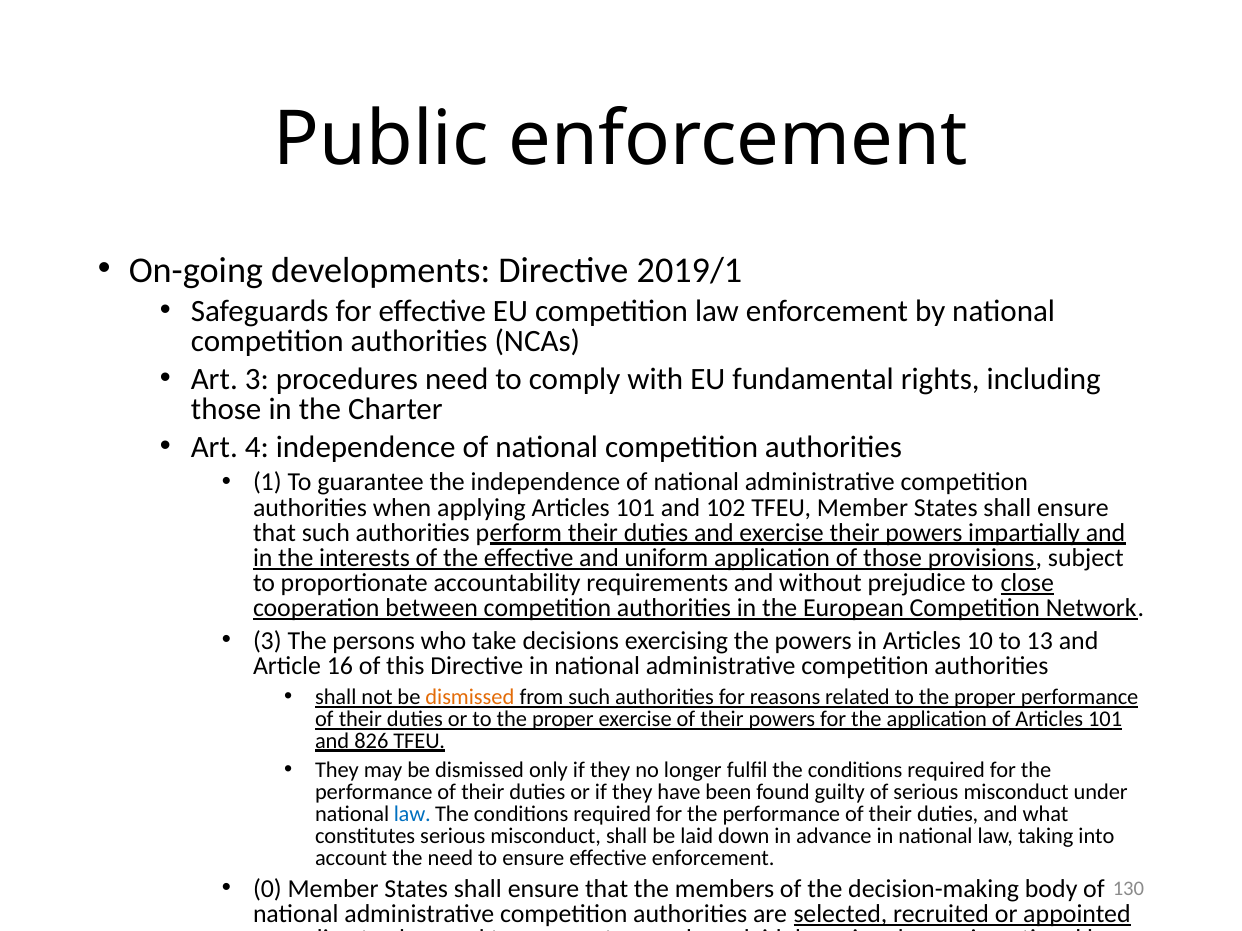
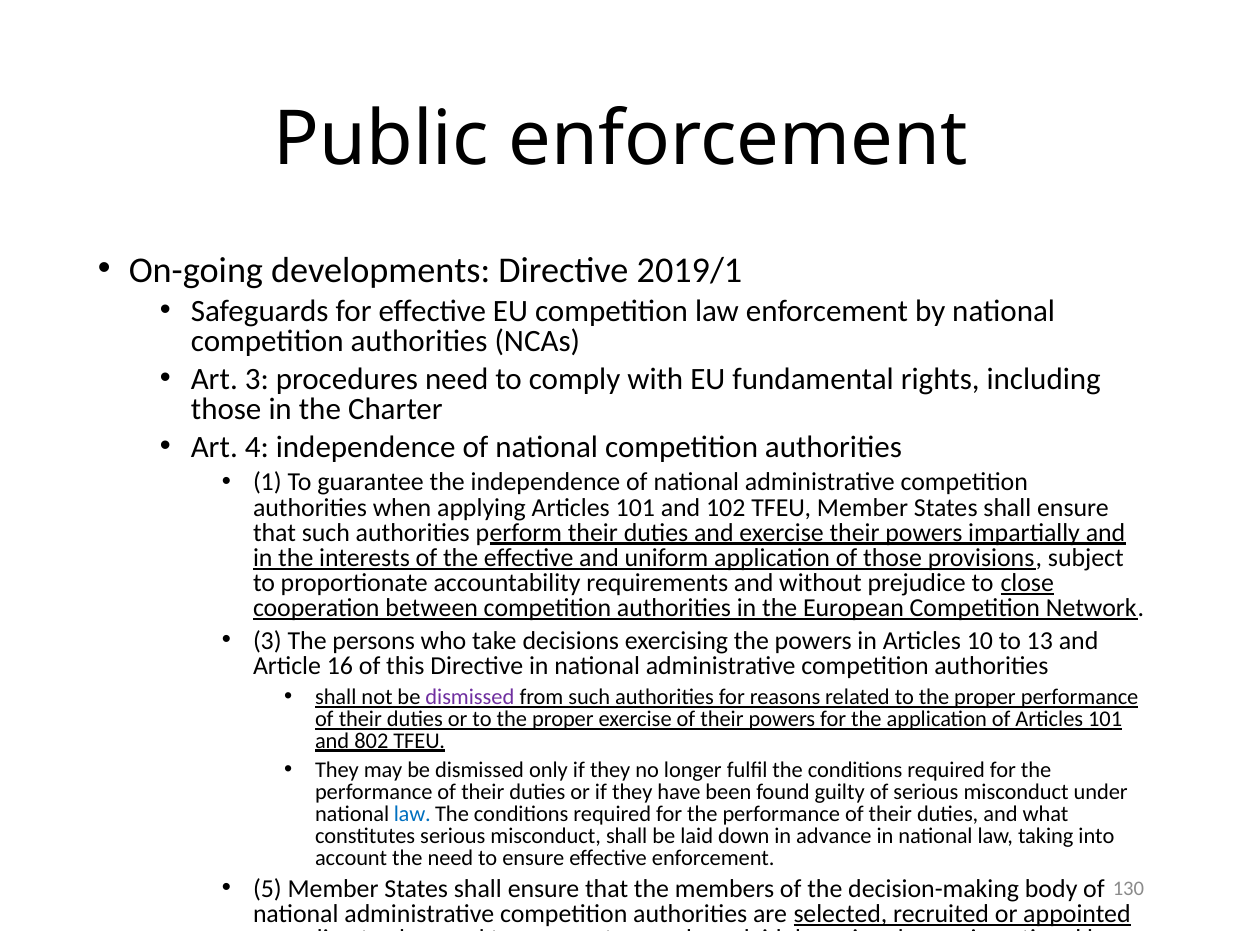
dismissed at (470, 698) colour: orange -> purple
826: 826 -> 802
0: 0 -> 5
